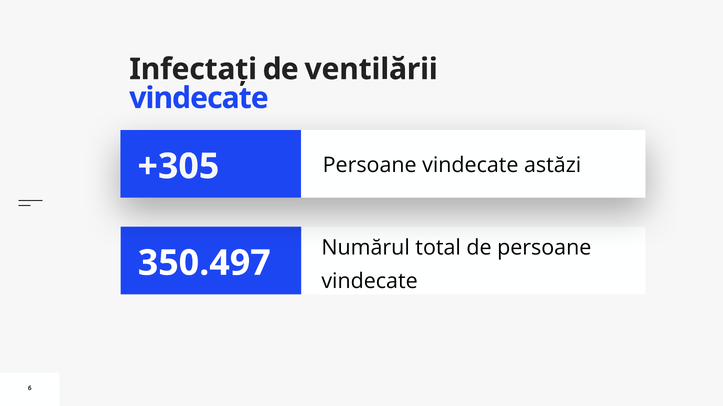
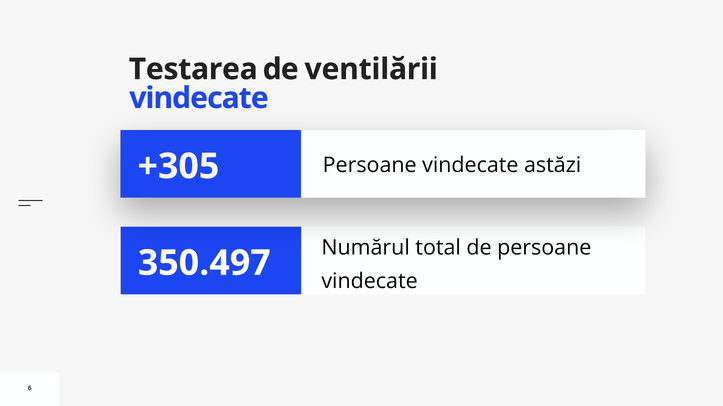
Infectați: Infectați -> Testarea
